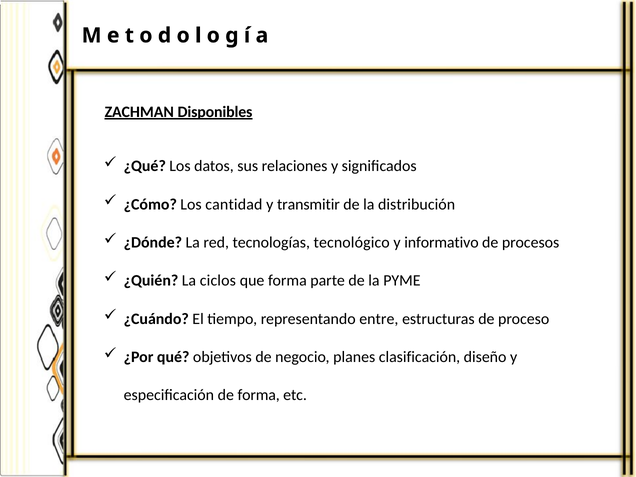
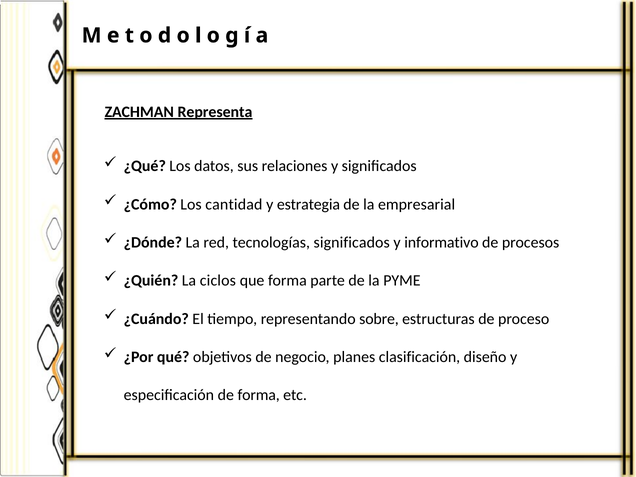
Disponibles: Disponibles -> Representa
transmitir: transmitir -> estrategia
distribución: distribución -> empresarial
tecnologías tecnológico: tecnológico -> significados
entre: entre -> sobre
